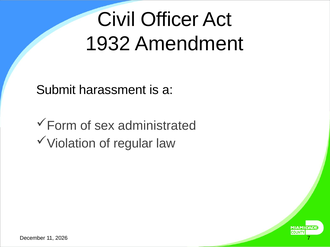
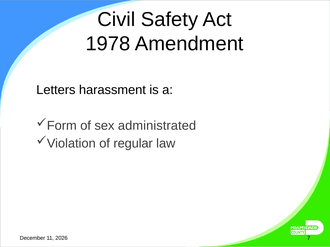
Officer: Officer -> Safety
1932: 1932 -> 1978
Submit: Submit -> Letters
